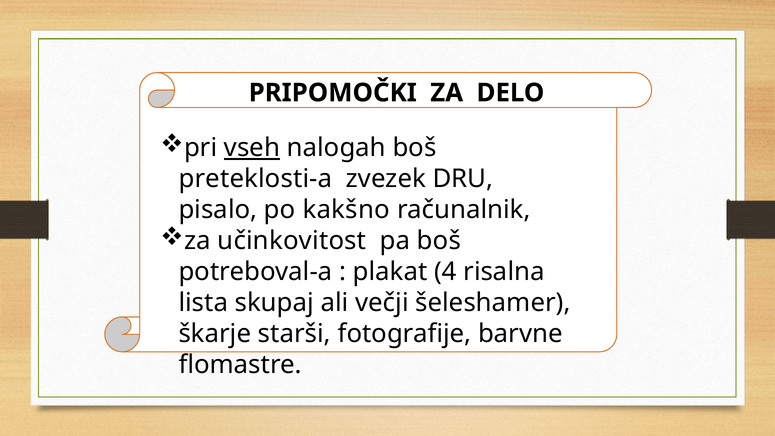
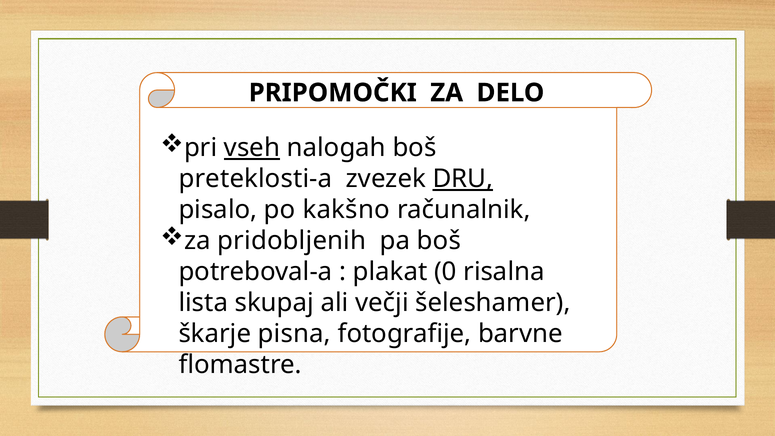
DRU underline: none -> present
učinkovitost: učinkovitost -> pridobljenih
4: 4 -> 0
starši: starši -> pisna
